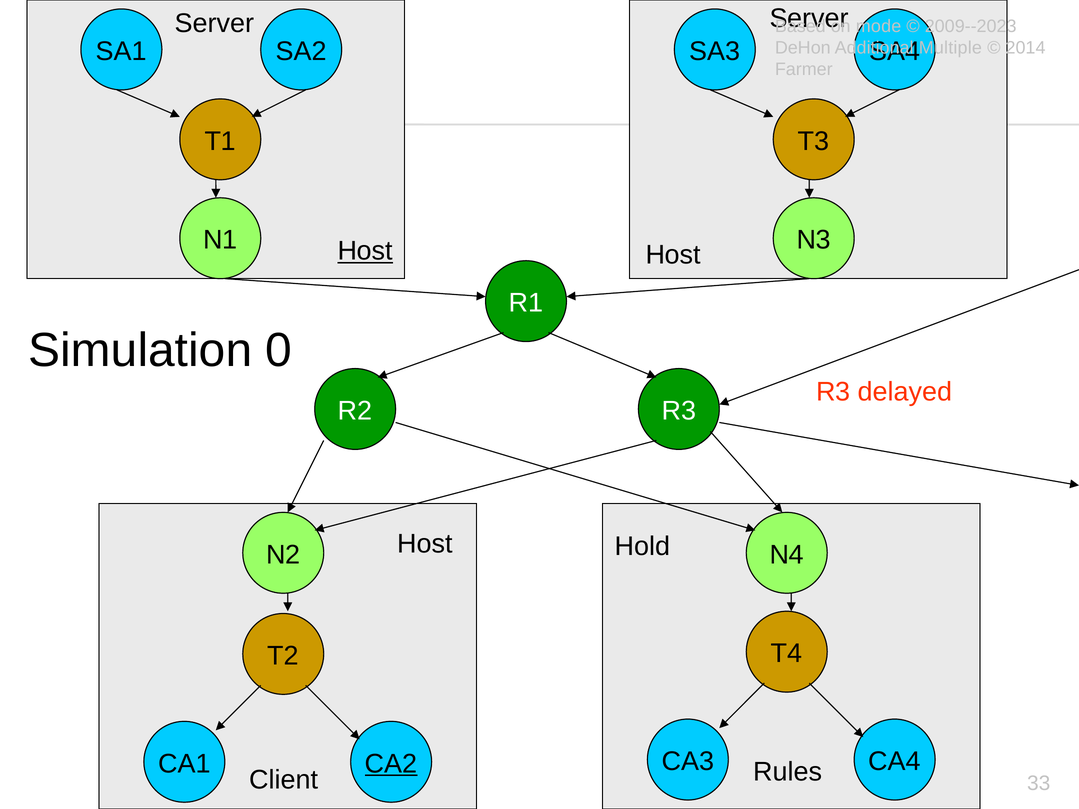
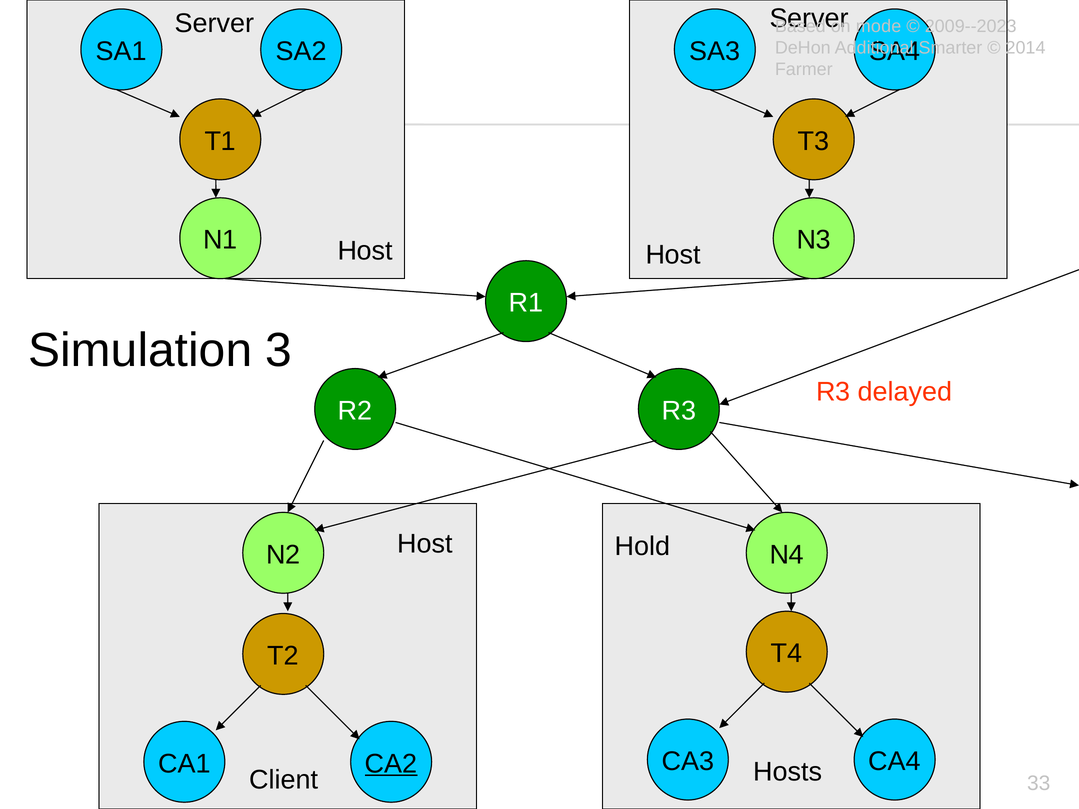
Multiple: Multiple -> Smarter
Host at (365, 251) underline: present -> none
0: 0 -> 3
Rules: Rules -> Hosts
